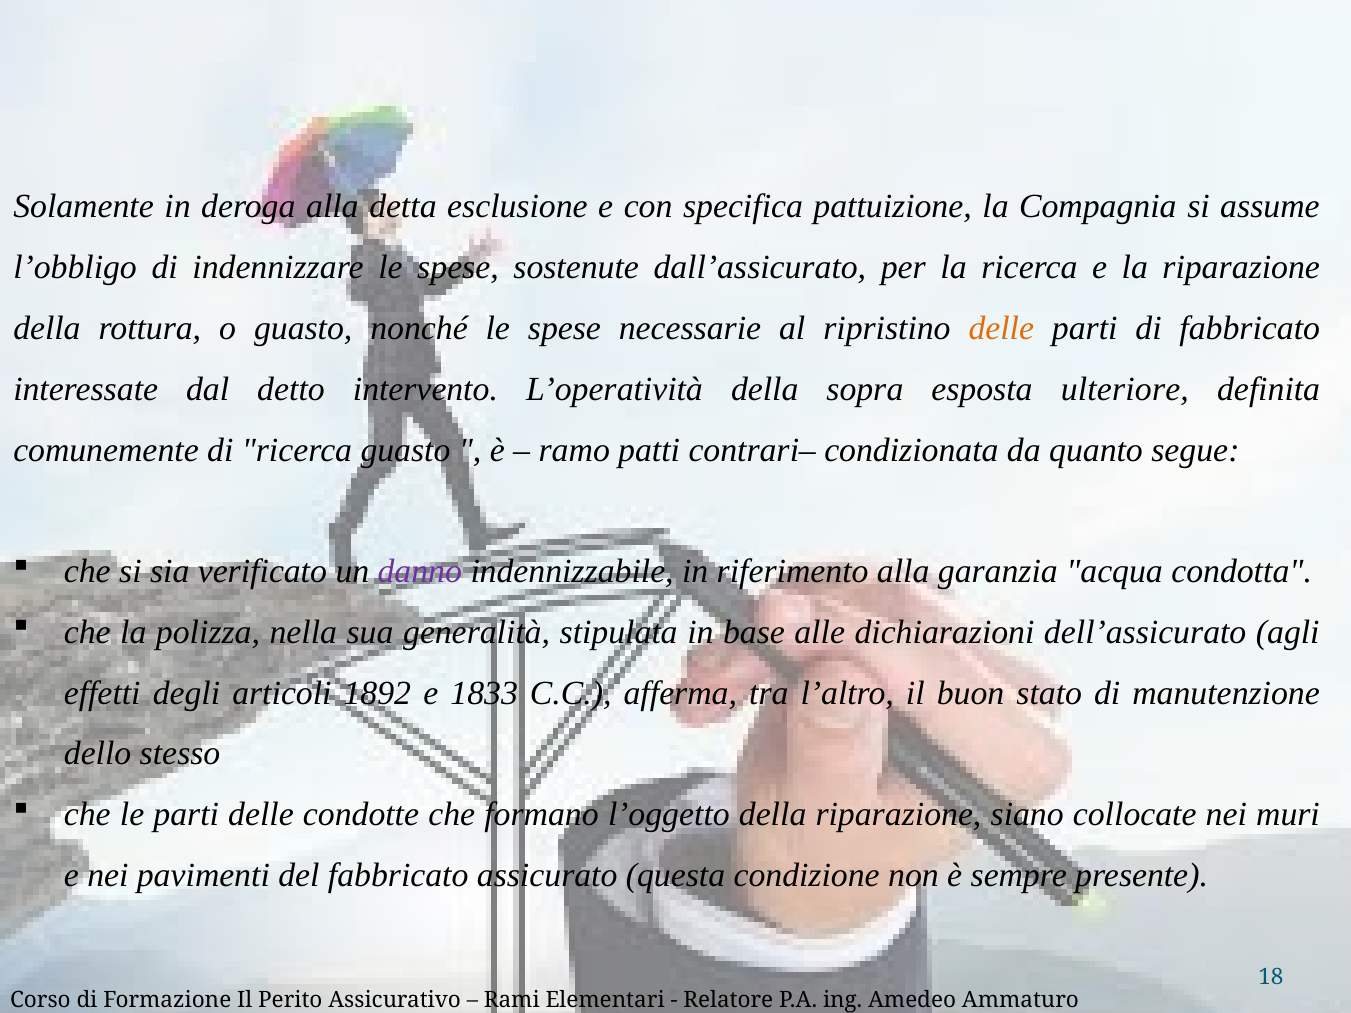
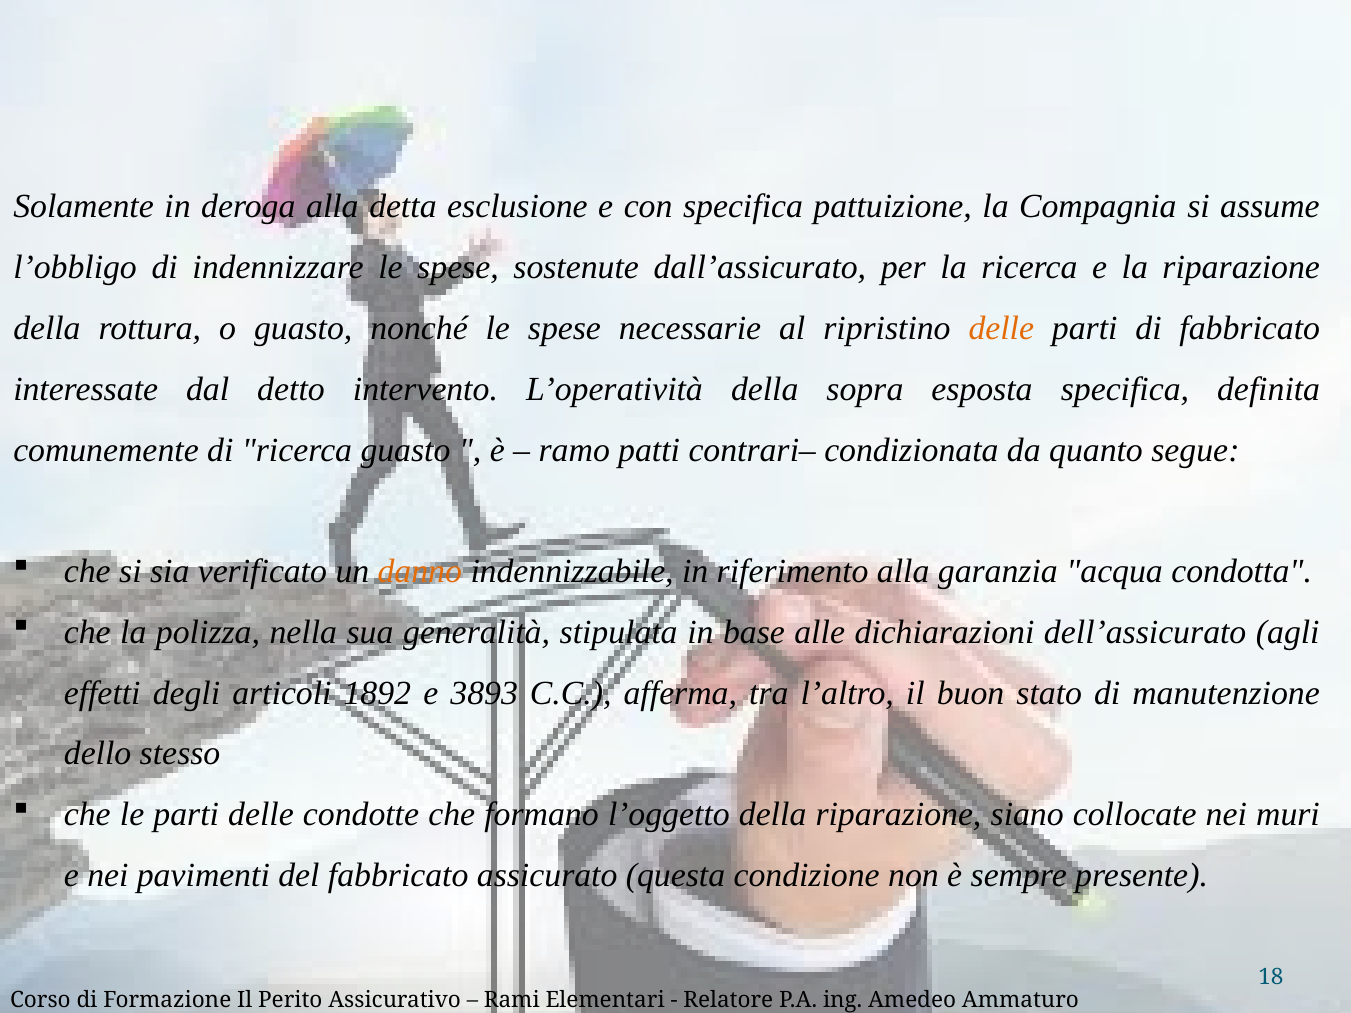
esposta ulteriore: ulteriore -> specifica
danno colour: purple -> orange
1833: 1833 -> 3893
